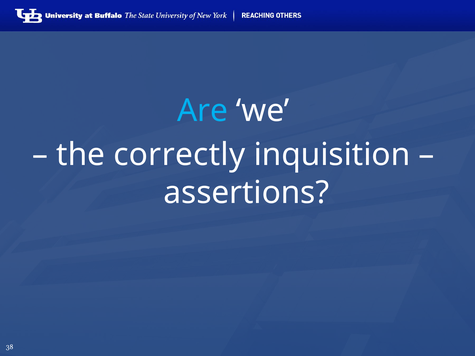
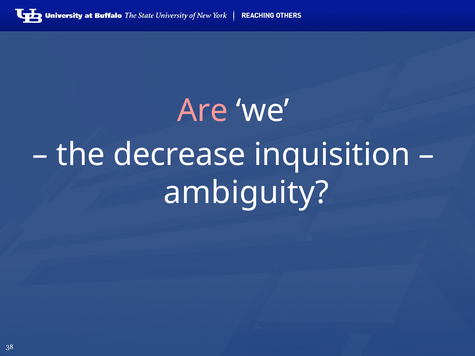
Are colour: light blue -> pink
correctly: correctly -> decrease
assertions: assertions -> ambiguity
